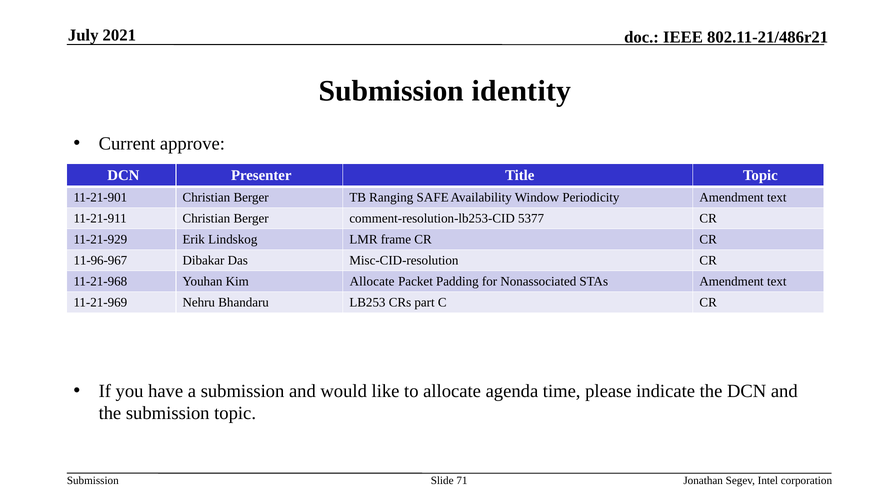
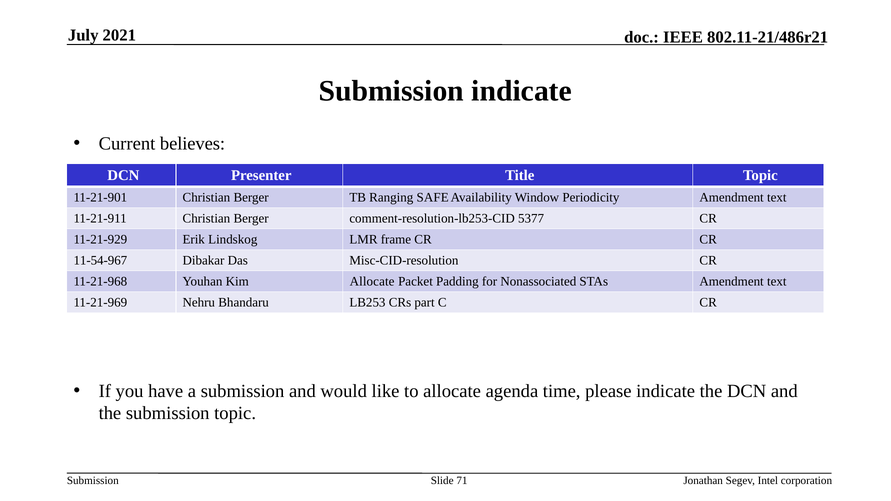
Submission identity: identity -> indicate
approve: approve -> believes
11-96-967: 11-96-967 -> 11-54-967
